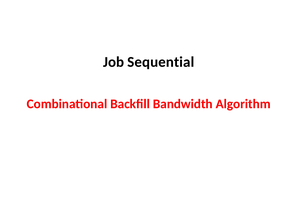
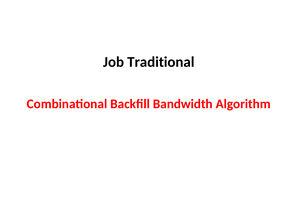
Sequential: Sequential -> Traditional
